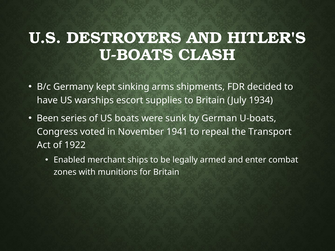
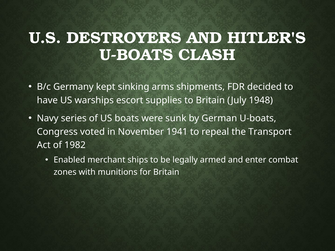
1934: 1934 -> 1948
Been: Been -> Navy
1922: 1922 -> 1982
